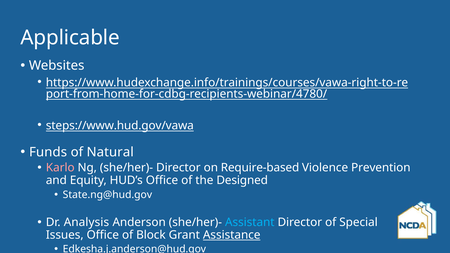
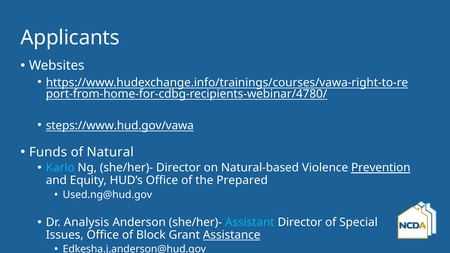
Applicable: Applicable -> Applicants
Karlo colour: pink -> light blue
Require-based: Require-based -> Natural-based
Prevention underline: none -> present
Designed: Designed -> Prepared
State.ng@hud.gov: State.ng@hud.gov -> Used.ng@hud.gov
